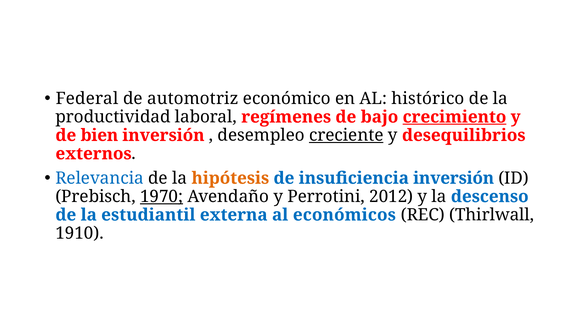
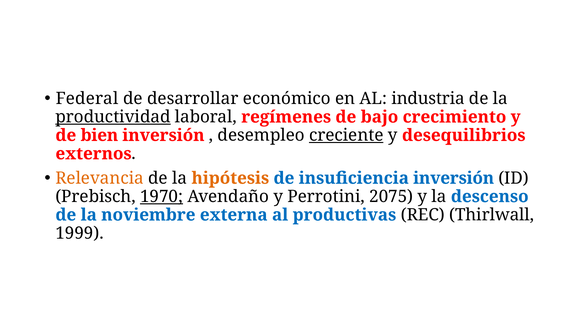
automotriz: automotriz -> desarrollar
histórico: histórico -> industria
productividad underline: none -> present
crecimiento underline: present -> none
Relevancia colour: blue -> orange
2012: 2012 -> 2075
estudiantil: estudiantil -> noviembre
económicos: económicos -> productivas
1910: 1910 -> 1999
